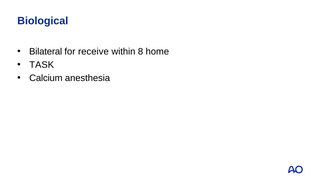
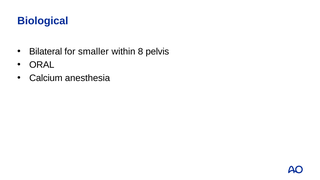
receive: receive -> smaller
home: home -> pelvis
TASK: TASK -> ORAL
